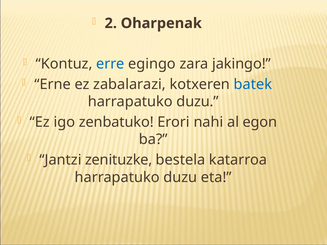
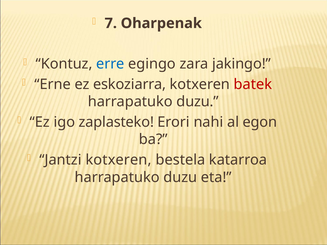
2: 2 -> 7
zabalarazi: zabalarazi -> eskoziarra
batek colour: blue -> red
zenbatuko: zenbatuko -> zaplasteko
Jantzi zenituzke: zenituzke -> kotxeren
